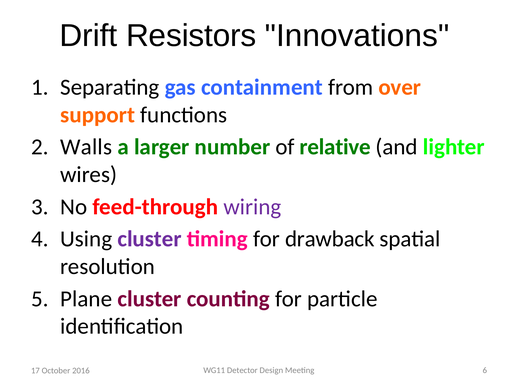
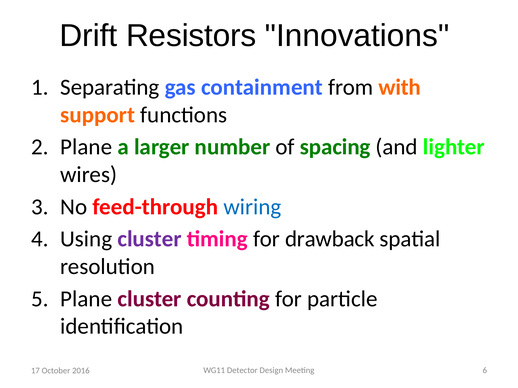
over: over -> with
Walls at (86, 147): Walls -> Plane
relative: relative -> spacing
wiring colour: purple -> blue
